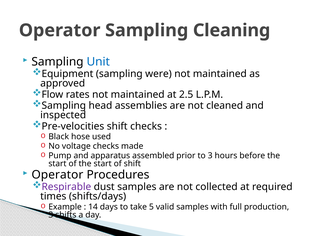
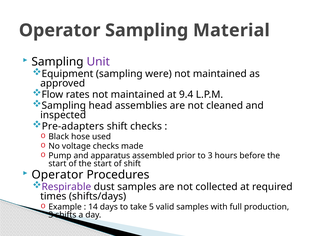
Cleaning: Cleaning -> Material
Unit colour: blue -> purple
2.5: 2.5 -> 9.4
Pre-velocities: Pre-velocities -> Pre-adapters
